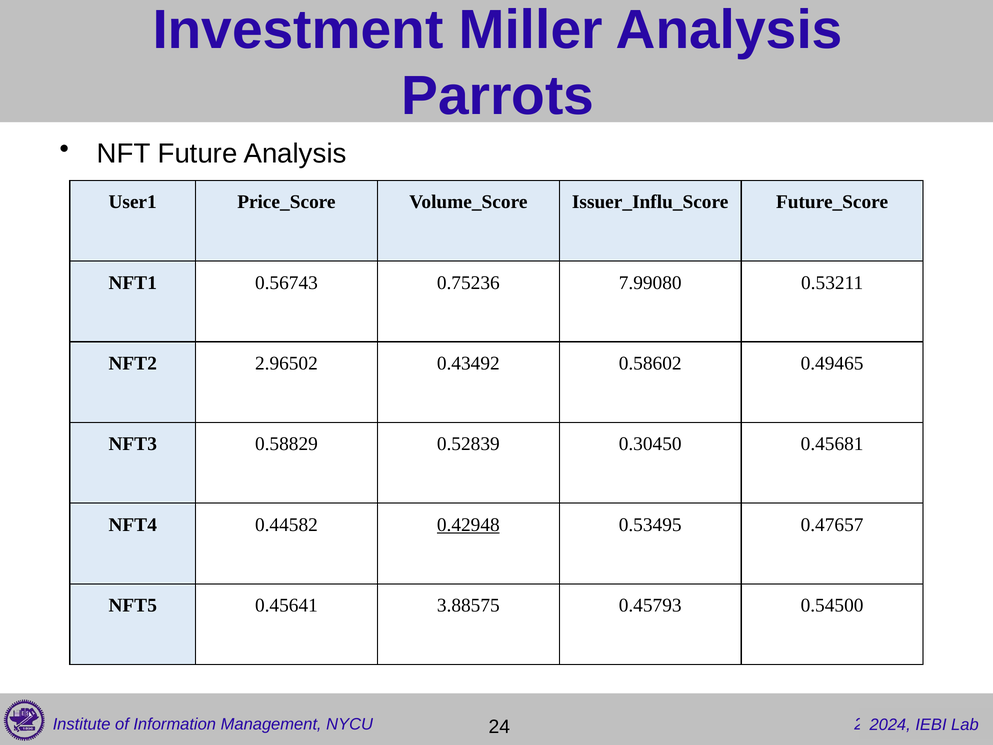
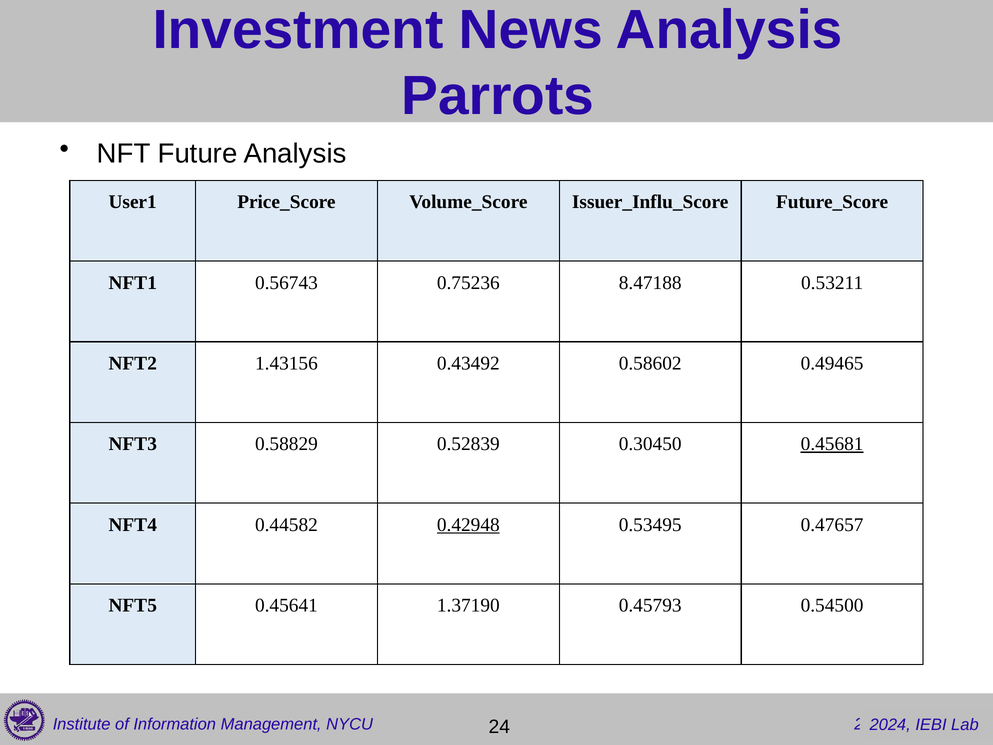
Miller: Miller -> News
7.99080: 7.99080 -> 8.47188
2.96502: 2.96502 -> 1.43156
0.45681 underline: none -> present
3.88575: 3.88575 -> 1.37190
